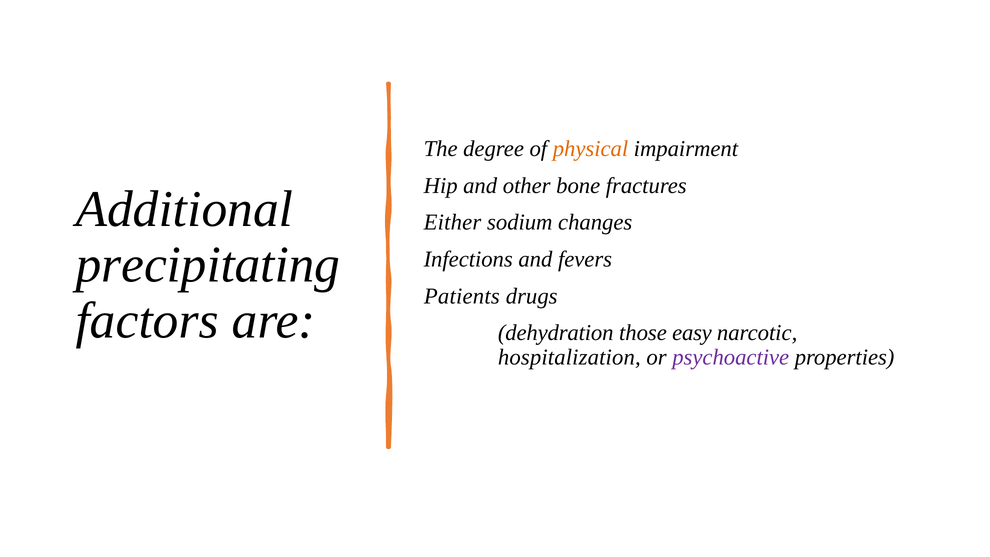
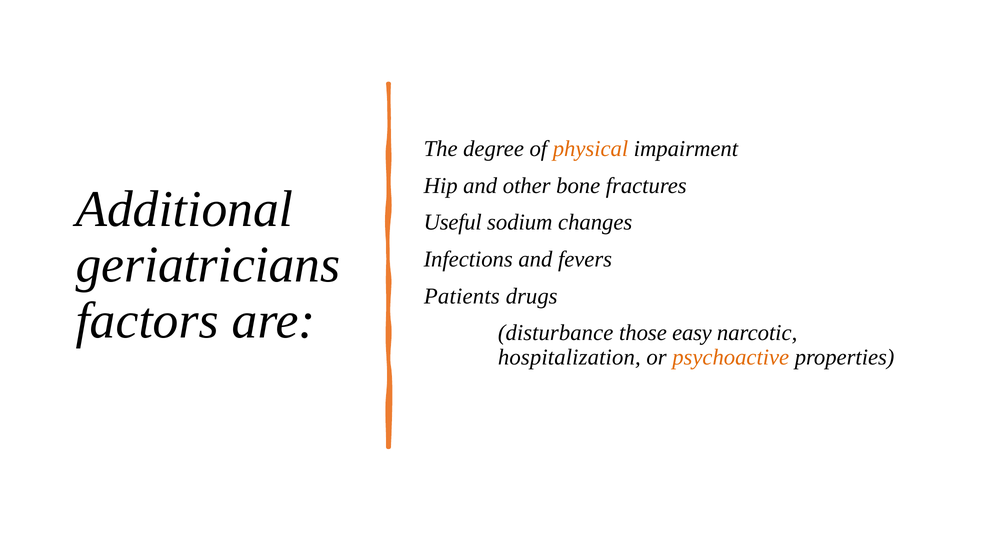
Either: Either -> Useful
precipitating: precipitating -> geriatricians
dehydration: dehydration -> disturbance
psychoactive colour: purple -> orange
